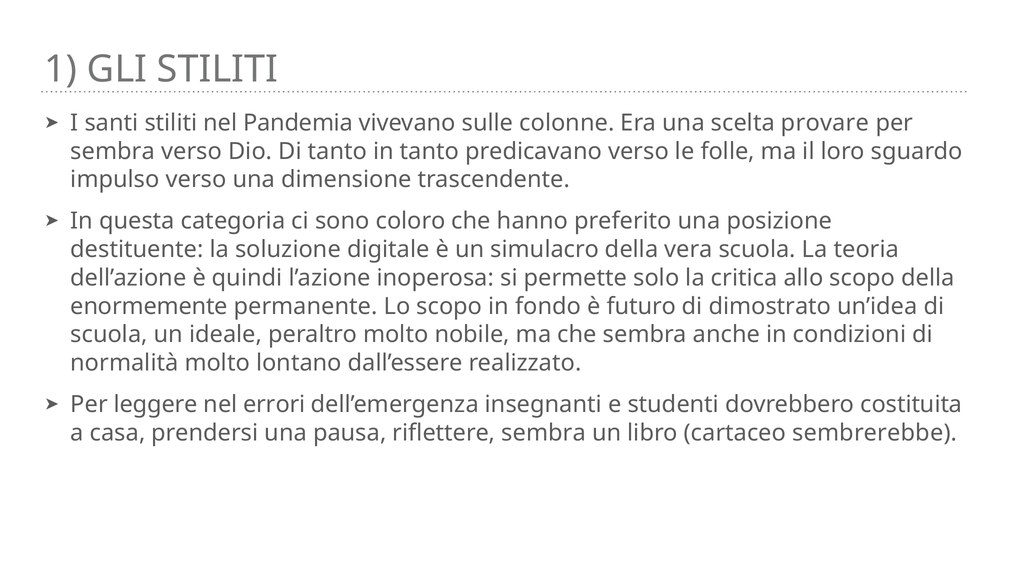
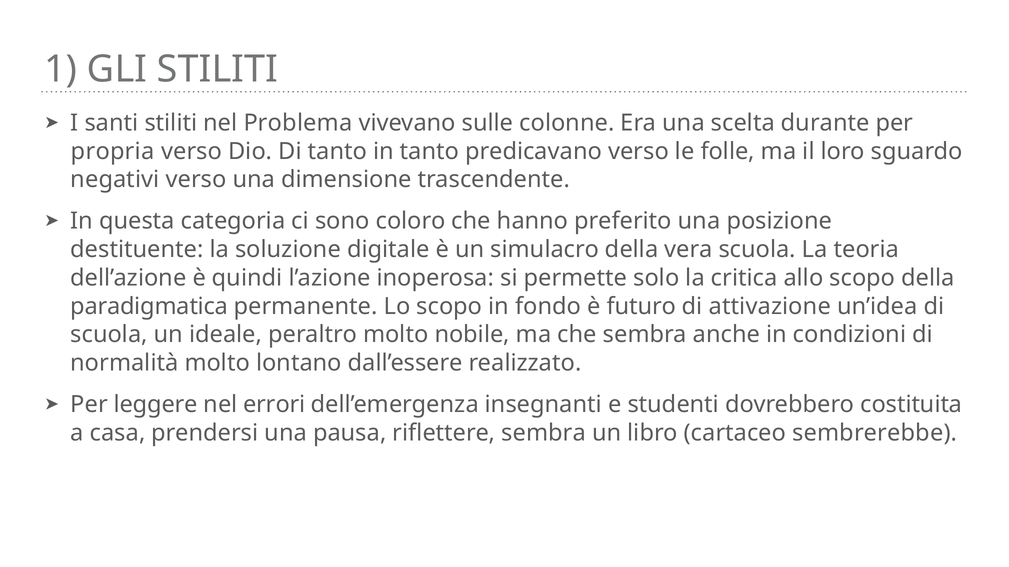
Pandemia: Pandemia -> Problema
provare: provare -> durante
sembra at (113, 151): sembra -> propria
impulso: impulso -> negativi
enormemente: enormemente -> paradigmatica
dimostrato: dimostrato -> attivazione
